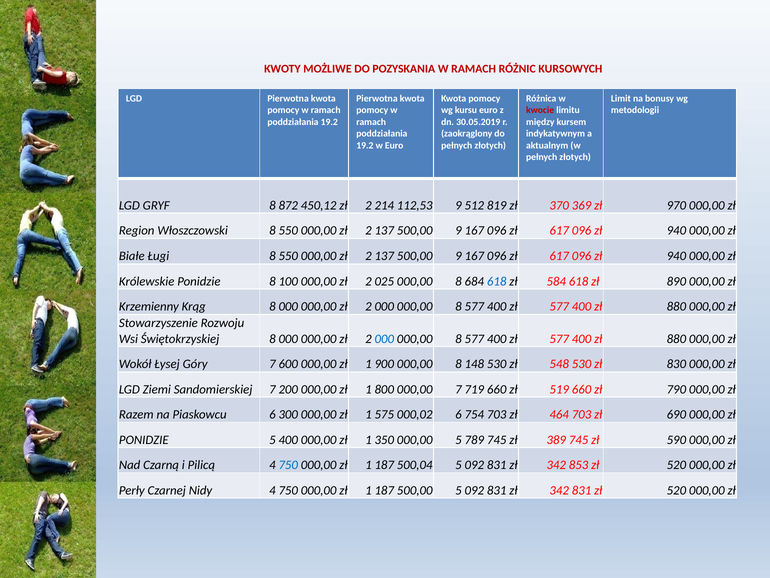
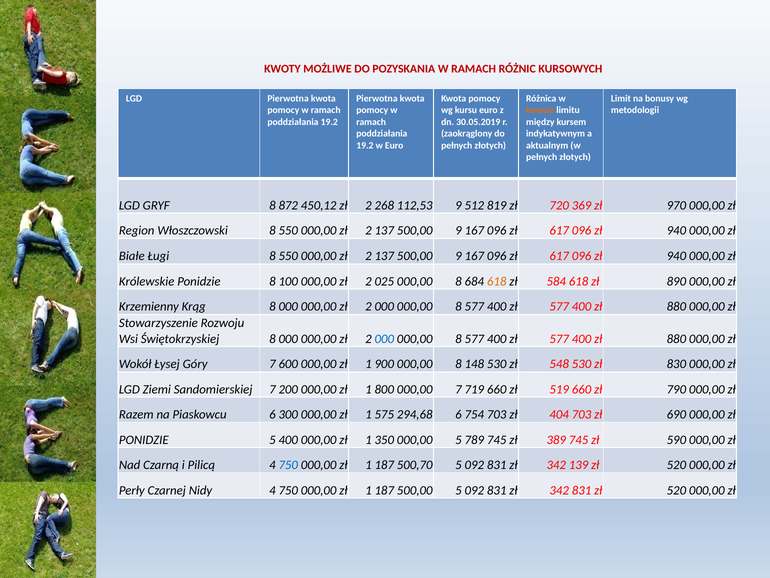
kwocie colour: red -> orange
214: 214 -> 268
370: 370 -> 720
618 at (497, 281) colour: blue -> orange
000,02: 000,02 -> 294,68
464: 464 -> 404
500,04: 500,04 -> 500,70
853: 853 -> 139
